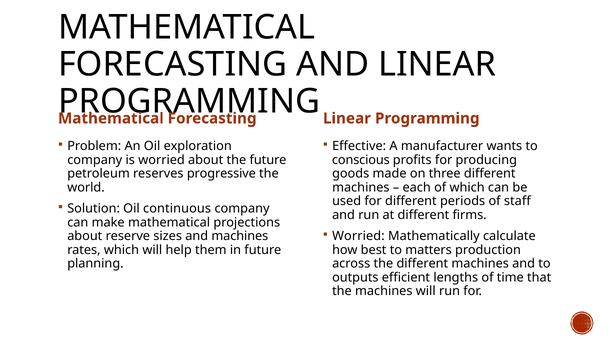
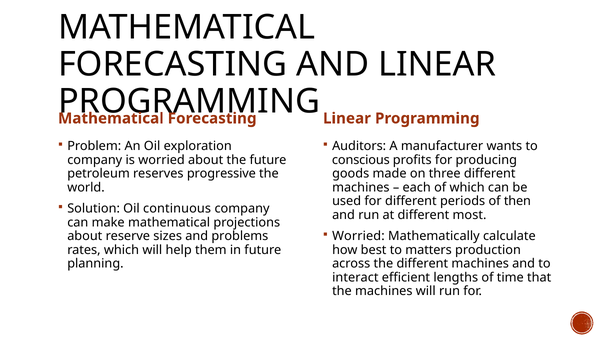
Effective: Effective -> Auditors
staff: staff -> then
firms: firms -> most
and machines: machines -> problems
outputs: outputs -> interact
